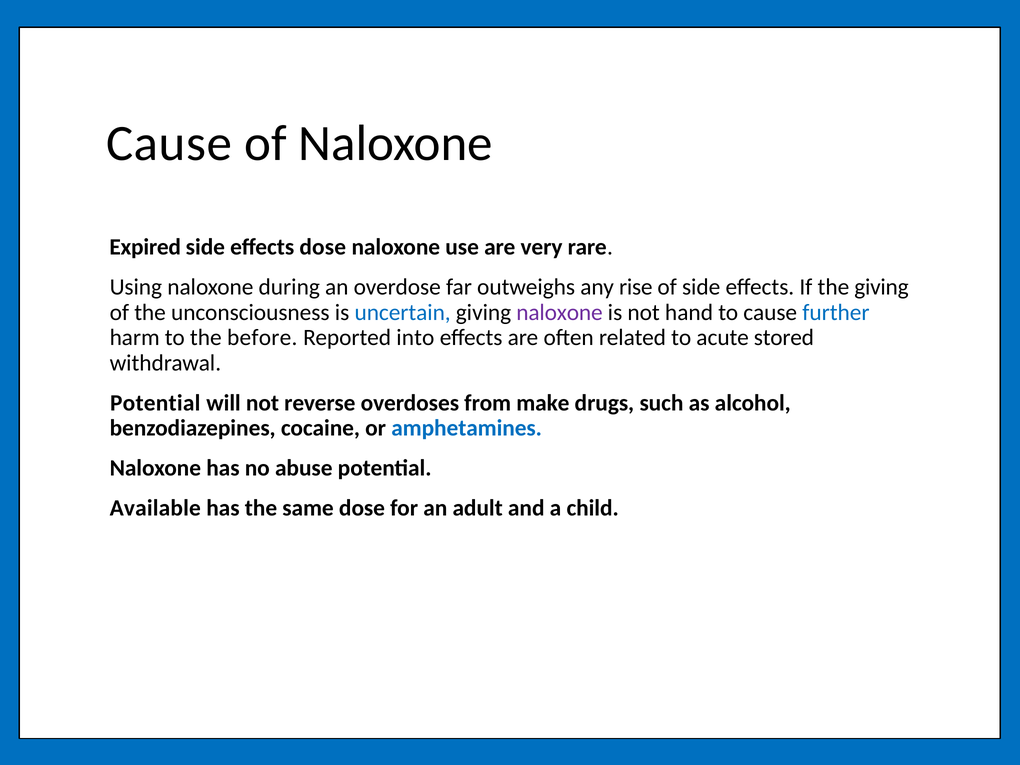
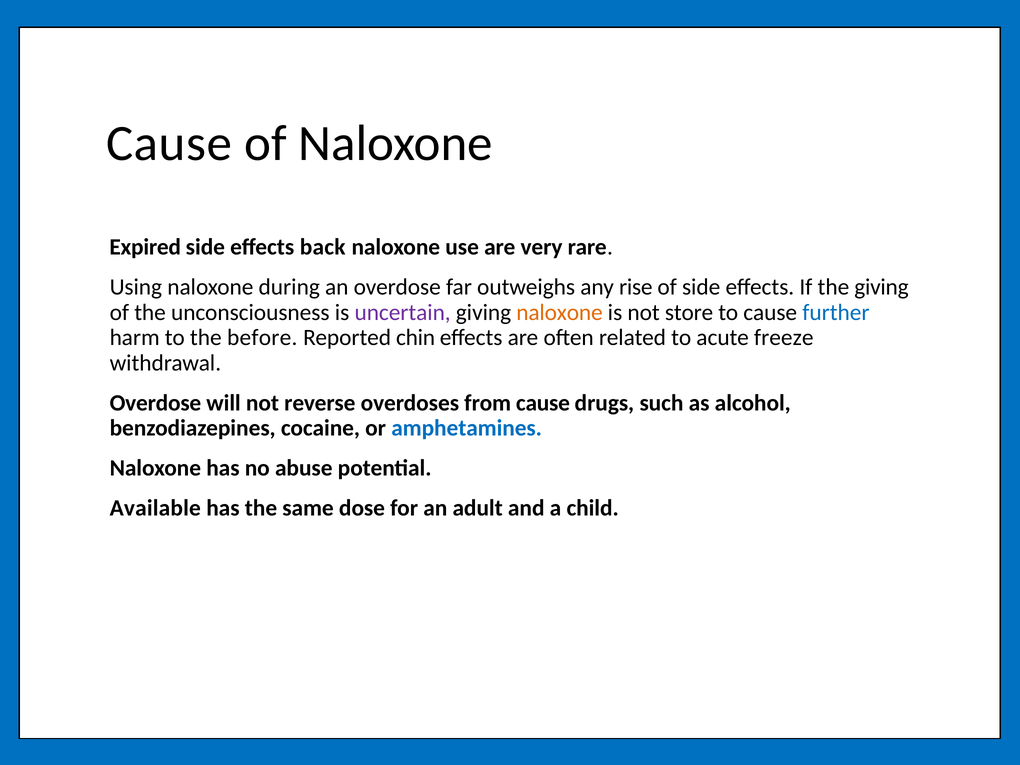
effects dose: dose -> back
uncertain colour: blue -> purple
naloxone at (559, 312) colour: purple -> orange
hand: hand -> store
into: into -> chin
stored: stored -> freeze
Potential at (155, 403): Potential -> Overdose
from make: make -> cause
